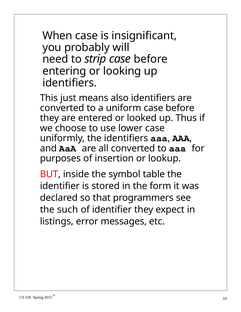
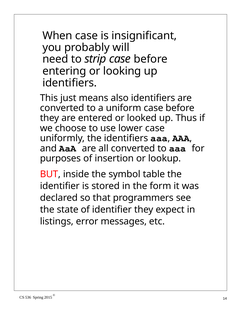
such: such -> state
